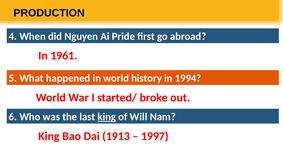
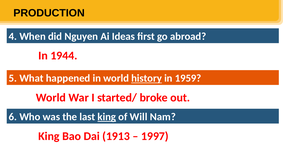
Pride: Pride -> Ideas
1961: 1961 -> 1944
history underline: none -> present
1994: 1994 -> 1959
